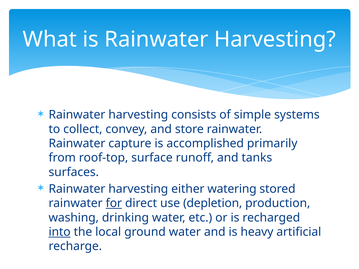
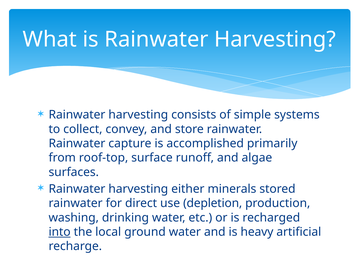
tanks: tanks -> algae
watering: watering -> minerals
for underline: present -> none
